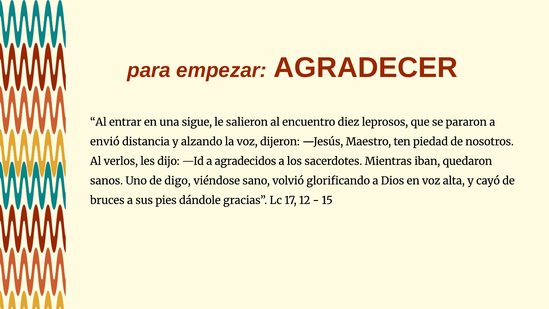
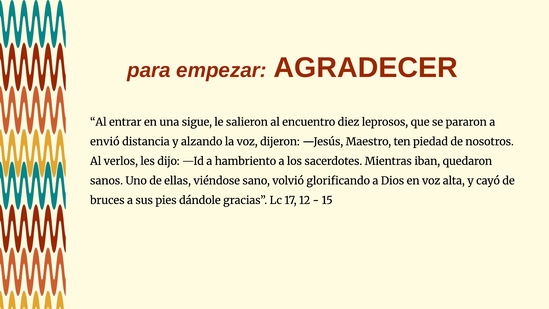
agradecidos: agradecidos -> hambriento
digo: digo -> ellas
